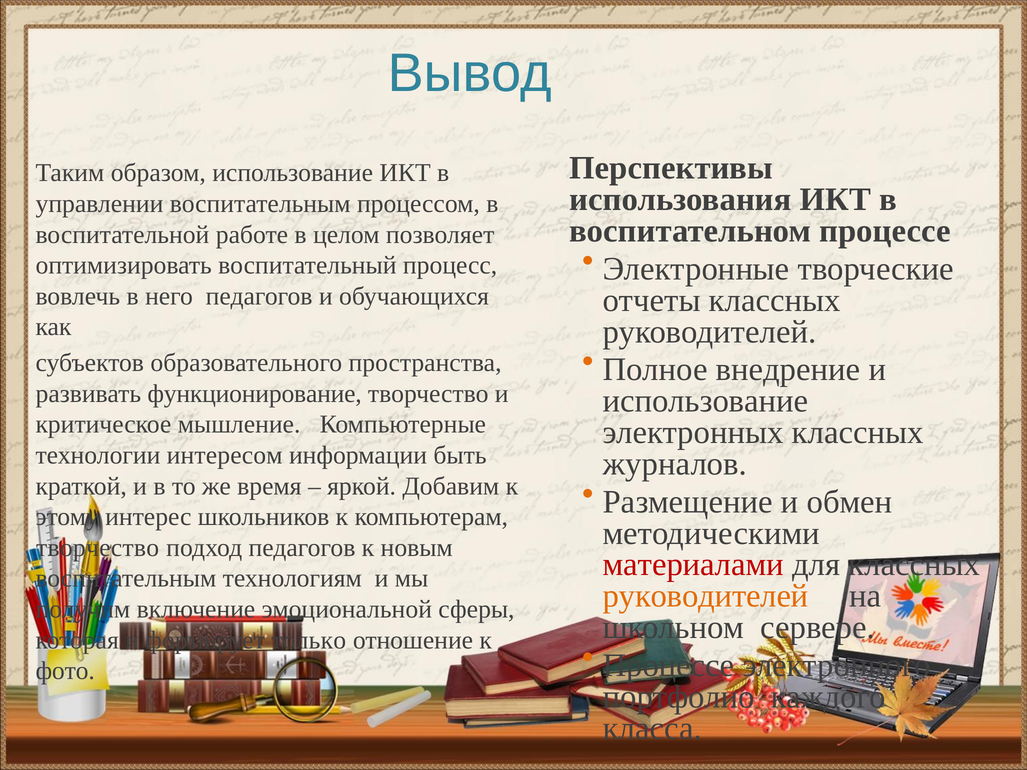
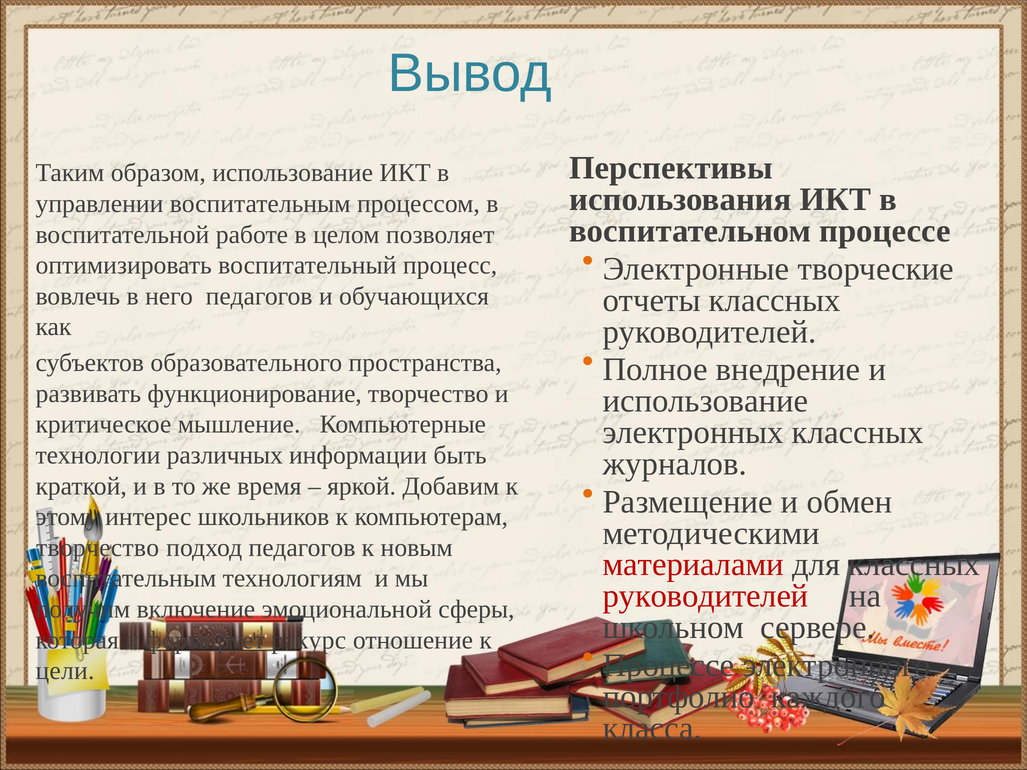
интересом: интересом -> различных
руководителей at (706, 596) colour: orange -> red
только: только -> ракурс
фото: фото -> цели
